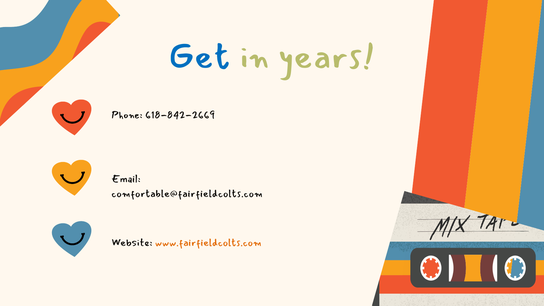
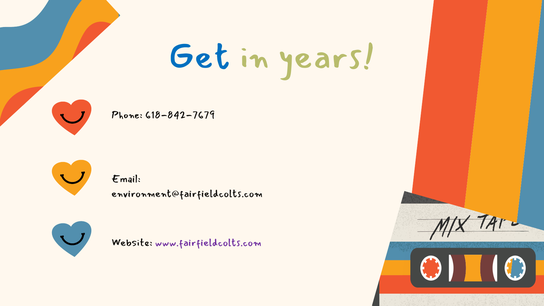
618-842-2669: 618-842-2669 -> 618-842-7679
comfortable@fairfieldcolts.com: comfortable@fairfieldcolts.com -> environment@fairfieldcolts.com
www.fairfieldcolts.com colour: orange -> purple
